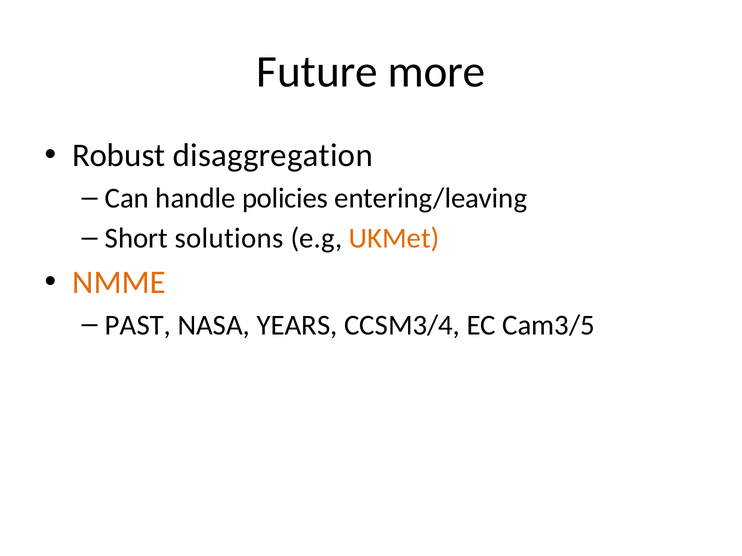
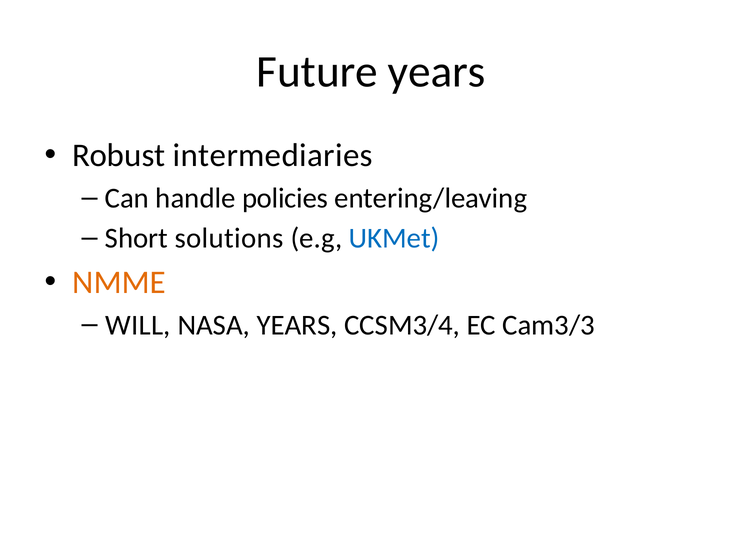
Future more: more -> years
disaggregation: disaggregation -> intermediaries
UKMet colour: orange -> blue
PAST: PAST -> WILL
Cam3/5: Cam3/5 -> Cam3/3
